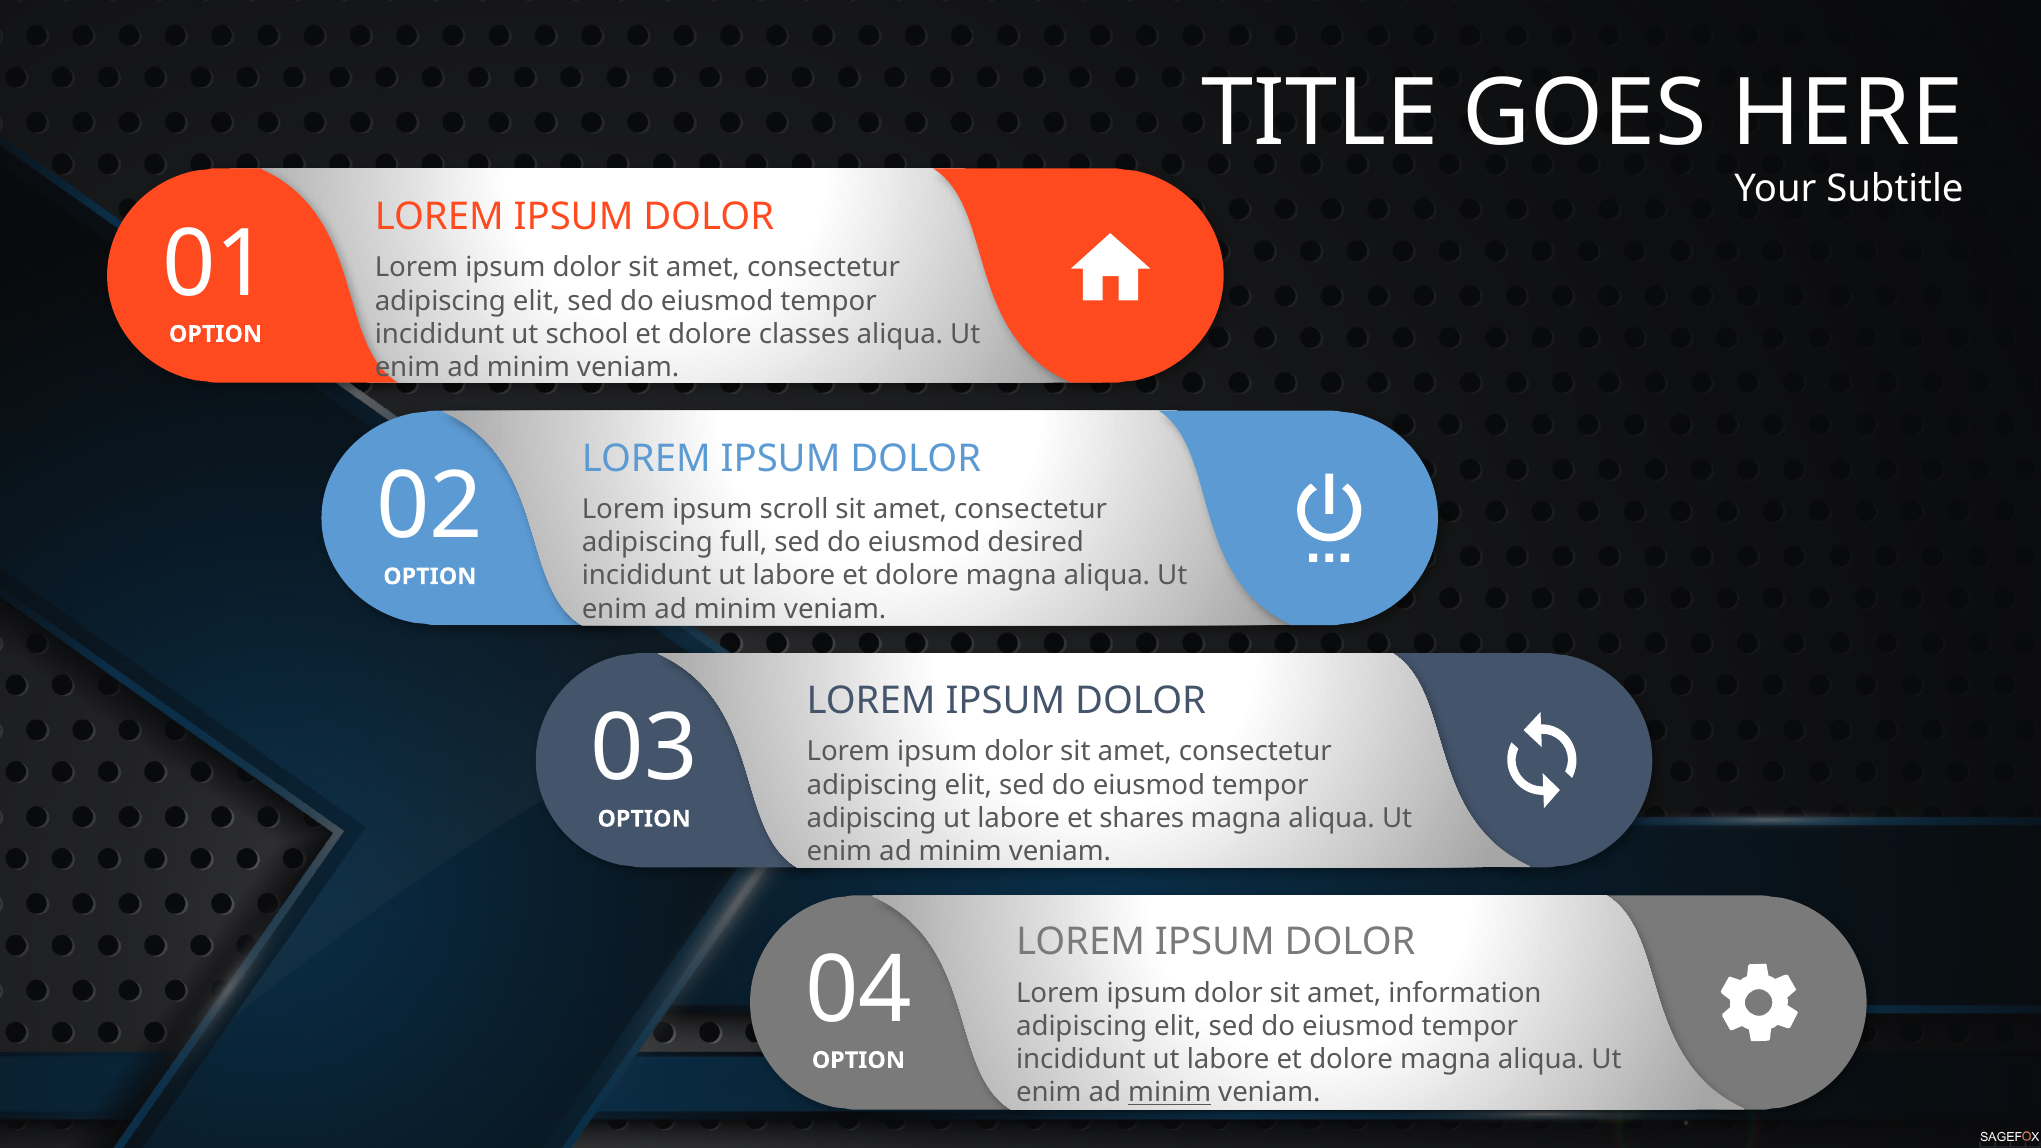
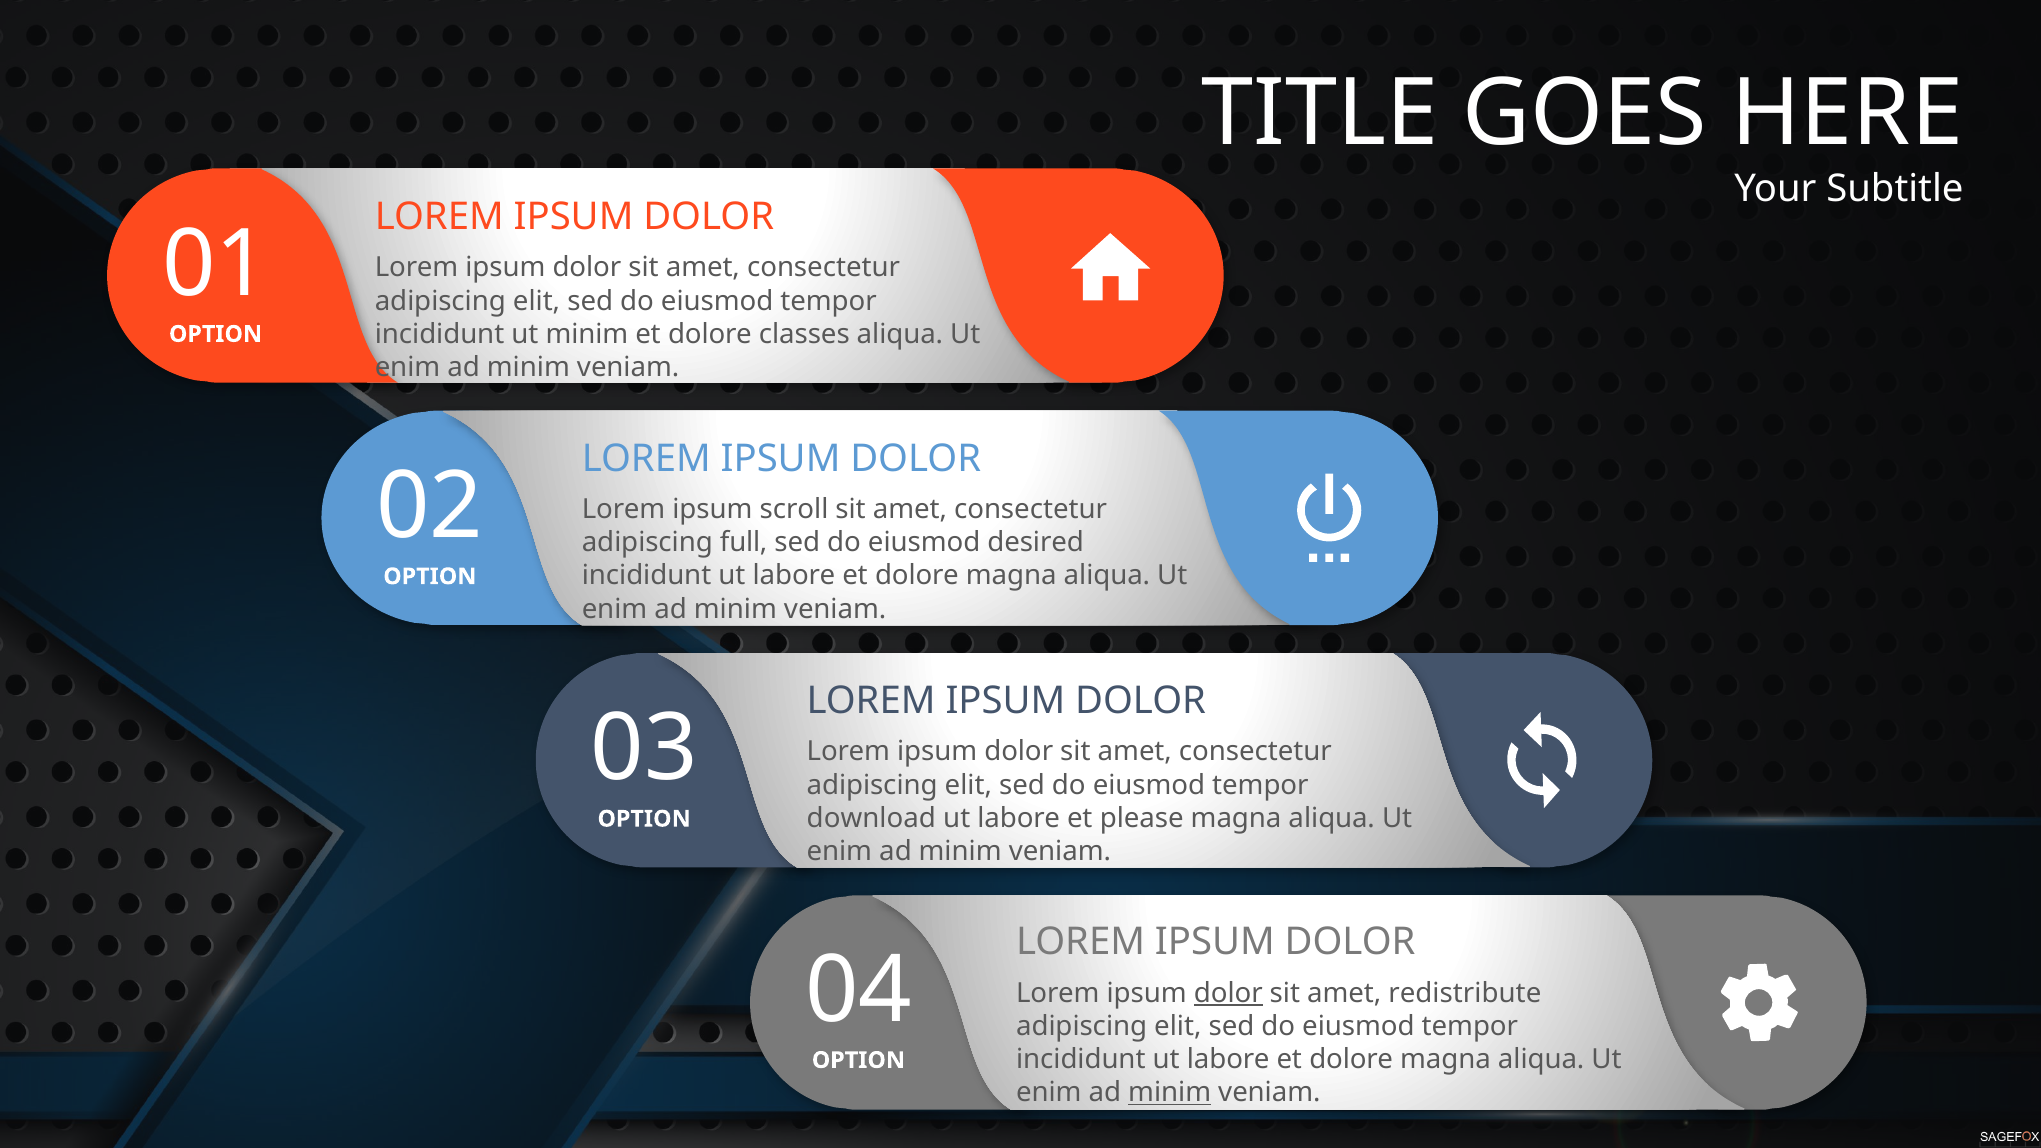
ut school: school -> minim
adipiscing at (871, 818): adipiscing -> download
shares: shares -> please
dolor at (1228, 993) underline: none -> present
information: information -> redistribute
